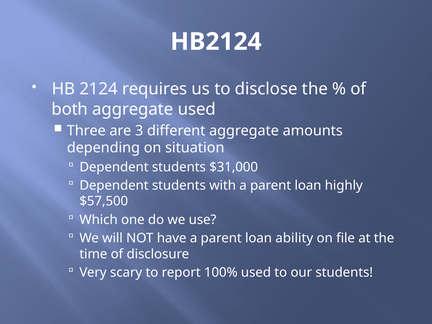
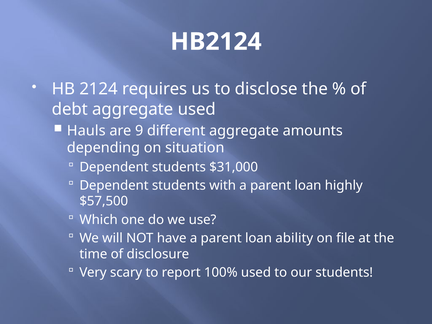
both: both -> debt
Three: Three -> Hauls
3: 3 -> 9
